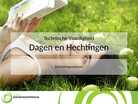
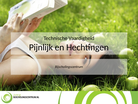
Dagen: Dagen -> Pijnlijk
